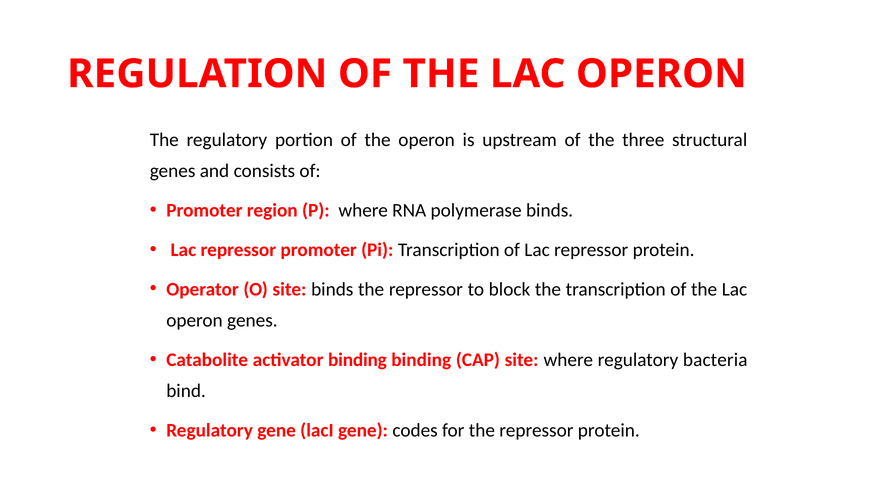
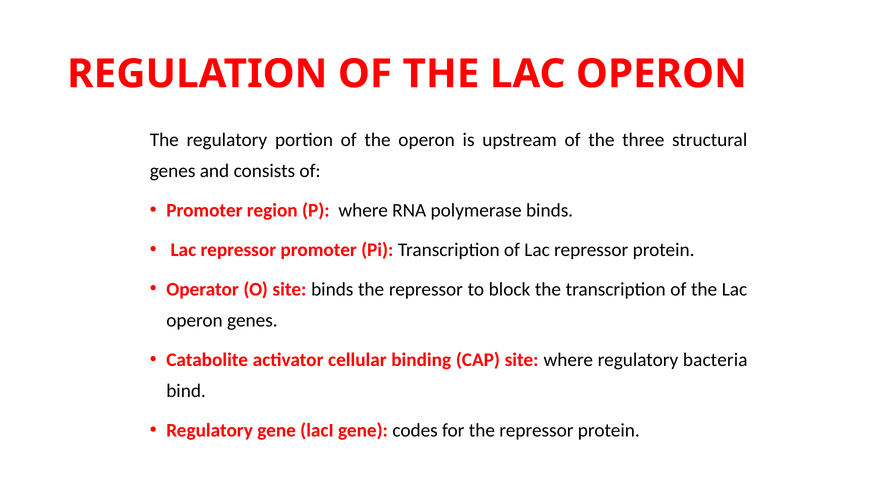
activator binding: binding -> cellular
